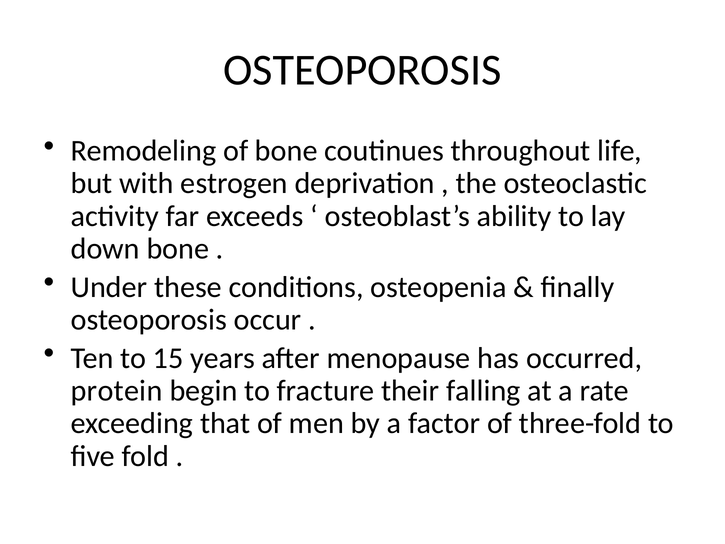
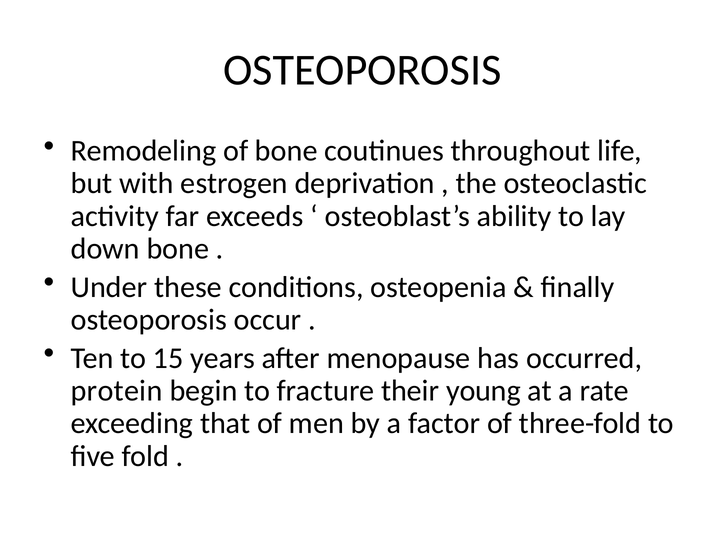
falling: falling -> young
